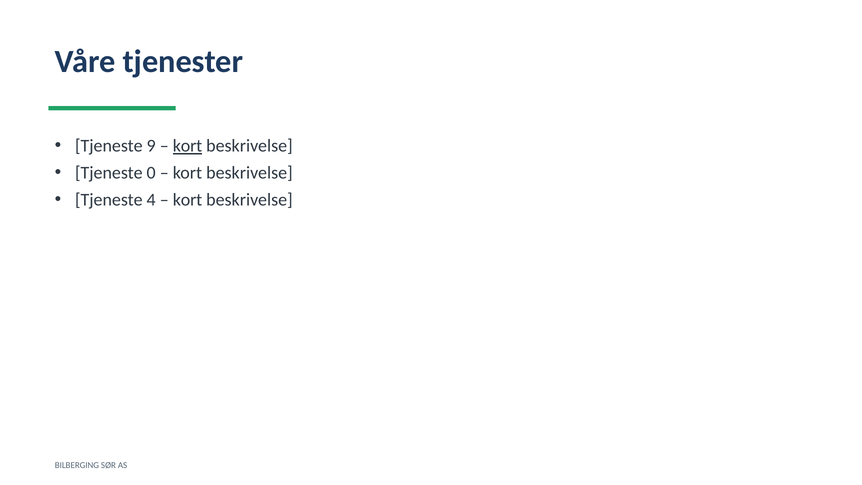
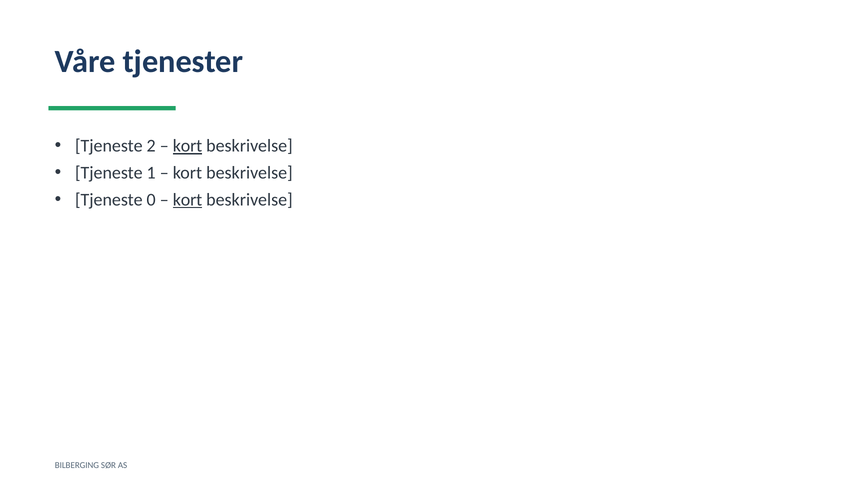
9: 9 -> 2
0: 0 -> 1
4: 4 -> 0
kort at (188, 200) underline: none -> present
